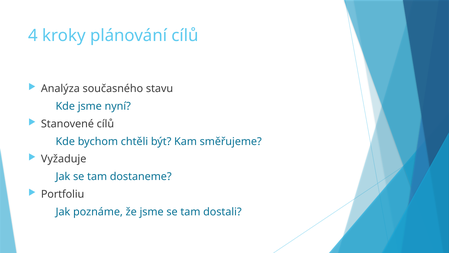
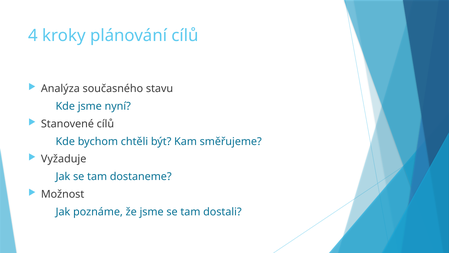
Portfoliu: Portfoliu -> Možnost
